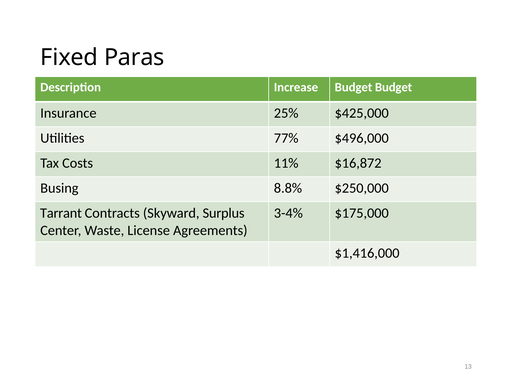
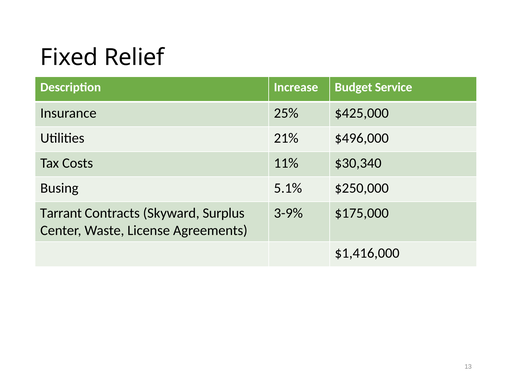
Paras: Paras -> Relief
Budget Budget: Budget -> Service
77%: 77% -> 21%
$16,872: $16,872 -> $30,340
8.8%: 8.8% -> 5.1%
3-4%: 3-4% -> 3-9%
